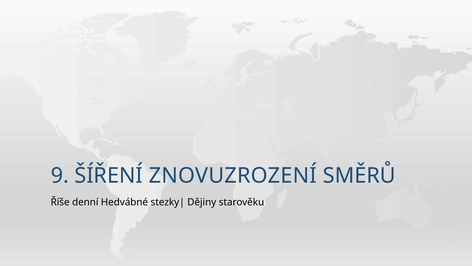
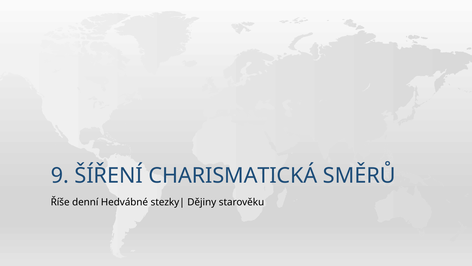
ZNOVUZROZENÍ: ZNOVUZROZENÍ -> CHARISMATICKÁ
